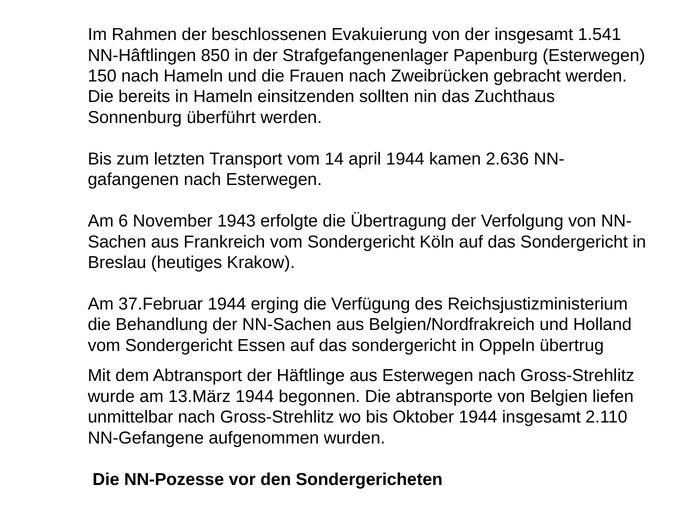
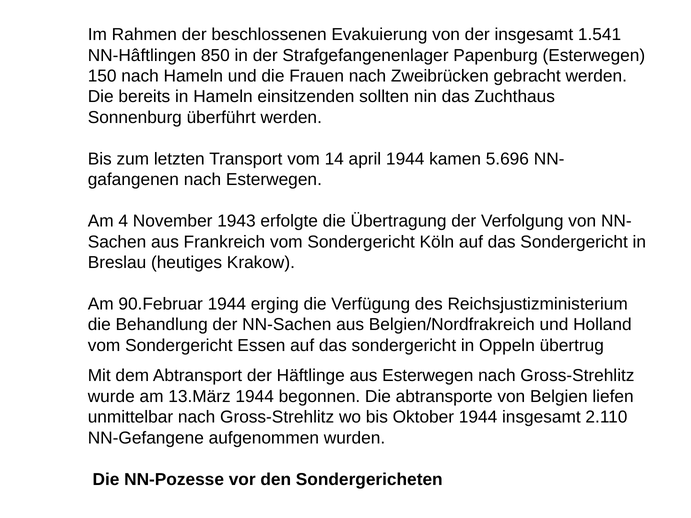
2.636: 2.636 -> 5.696
6: 6 -> 4
37.Februar: 37.Februar -> 90.Februar
